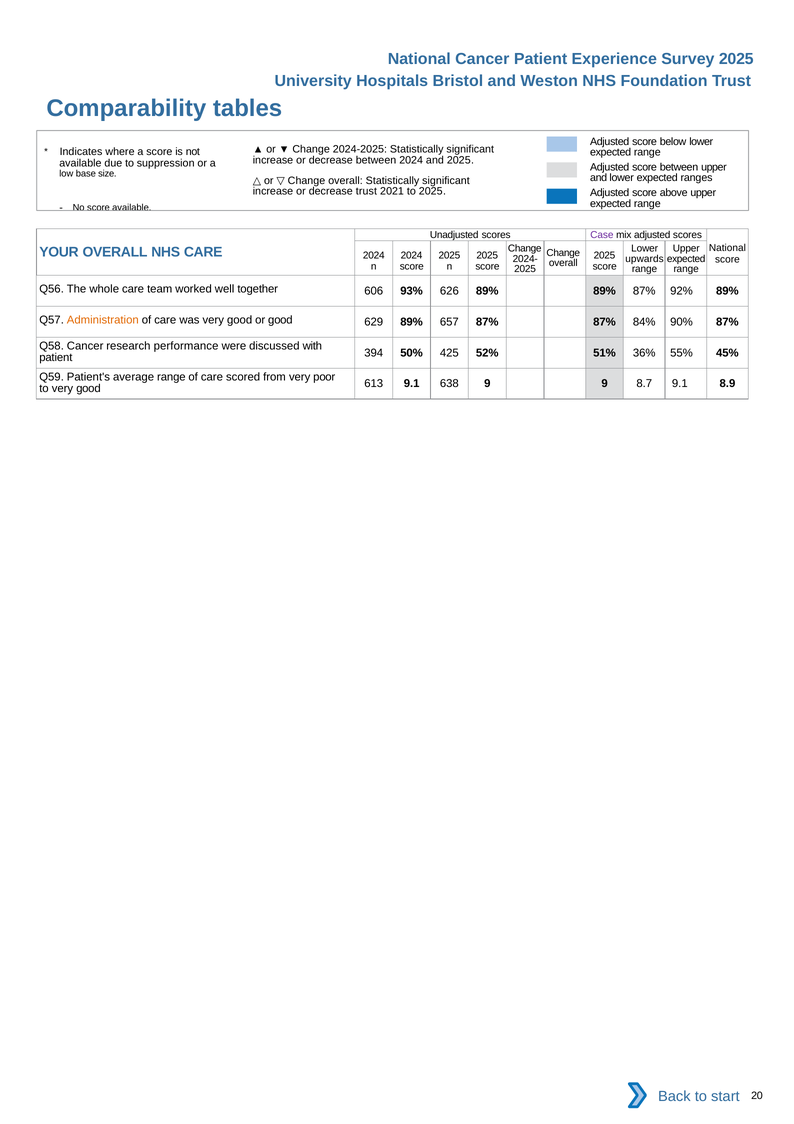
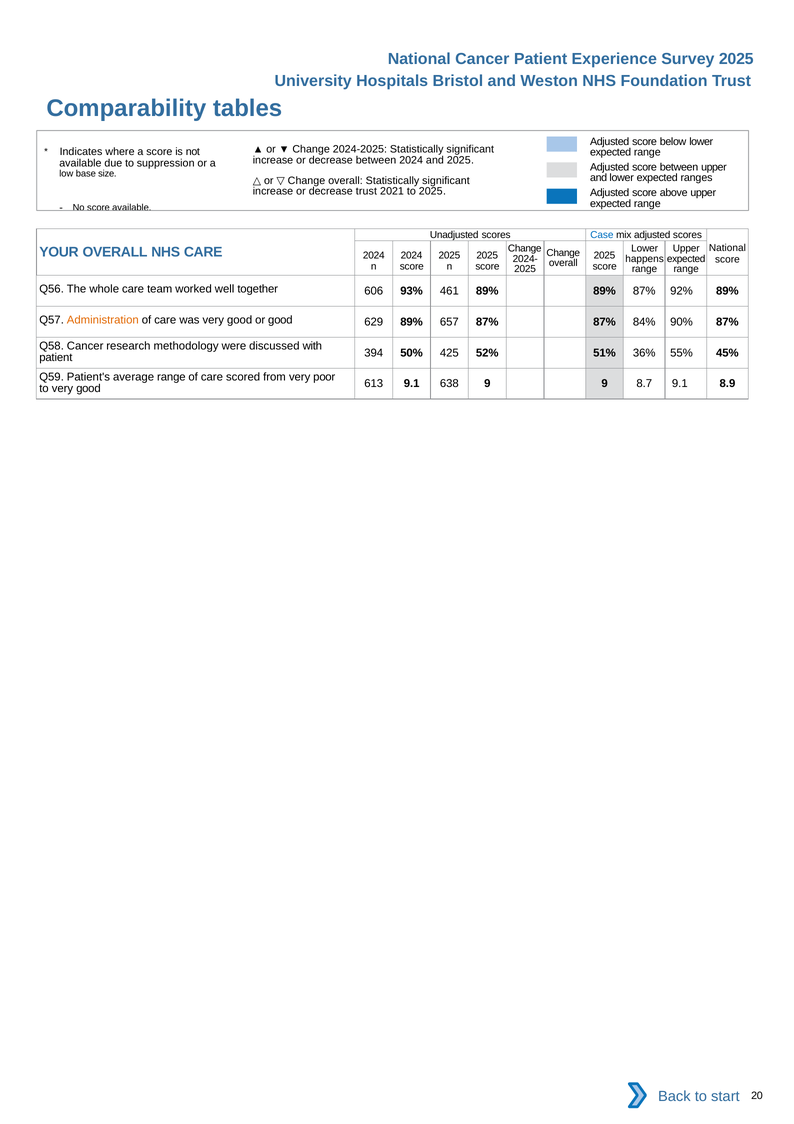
Case colour: purple -> blue
upwards: upwards -> happens
626: 626 -> 461
performance: performance -> methodology
